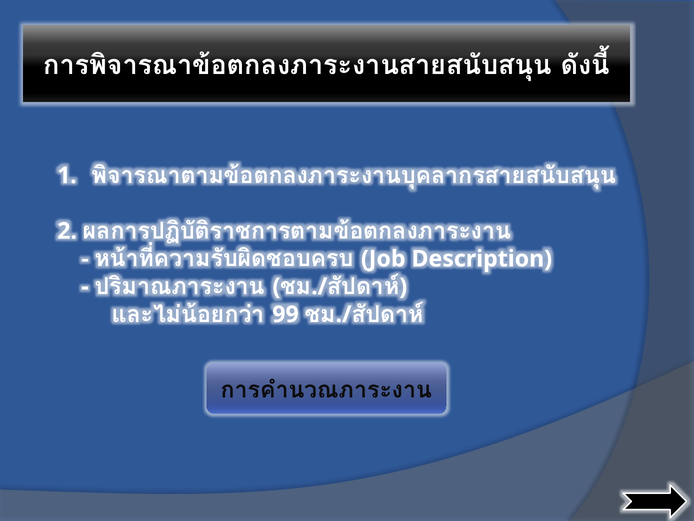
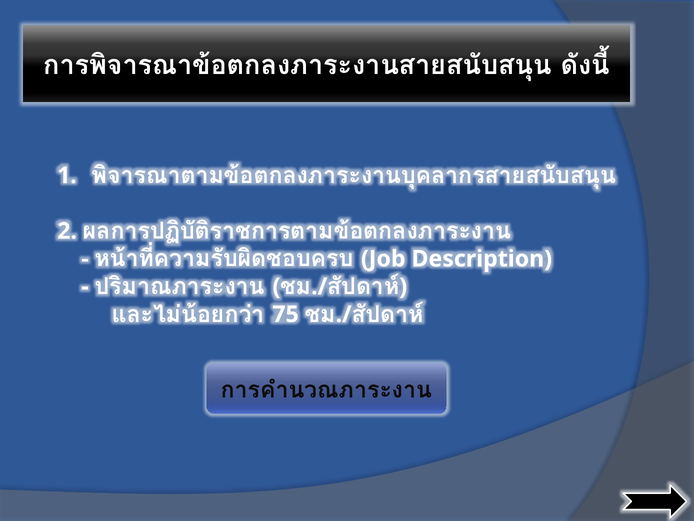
99: 99 -> 75
